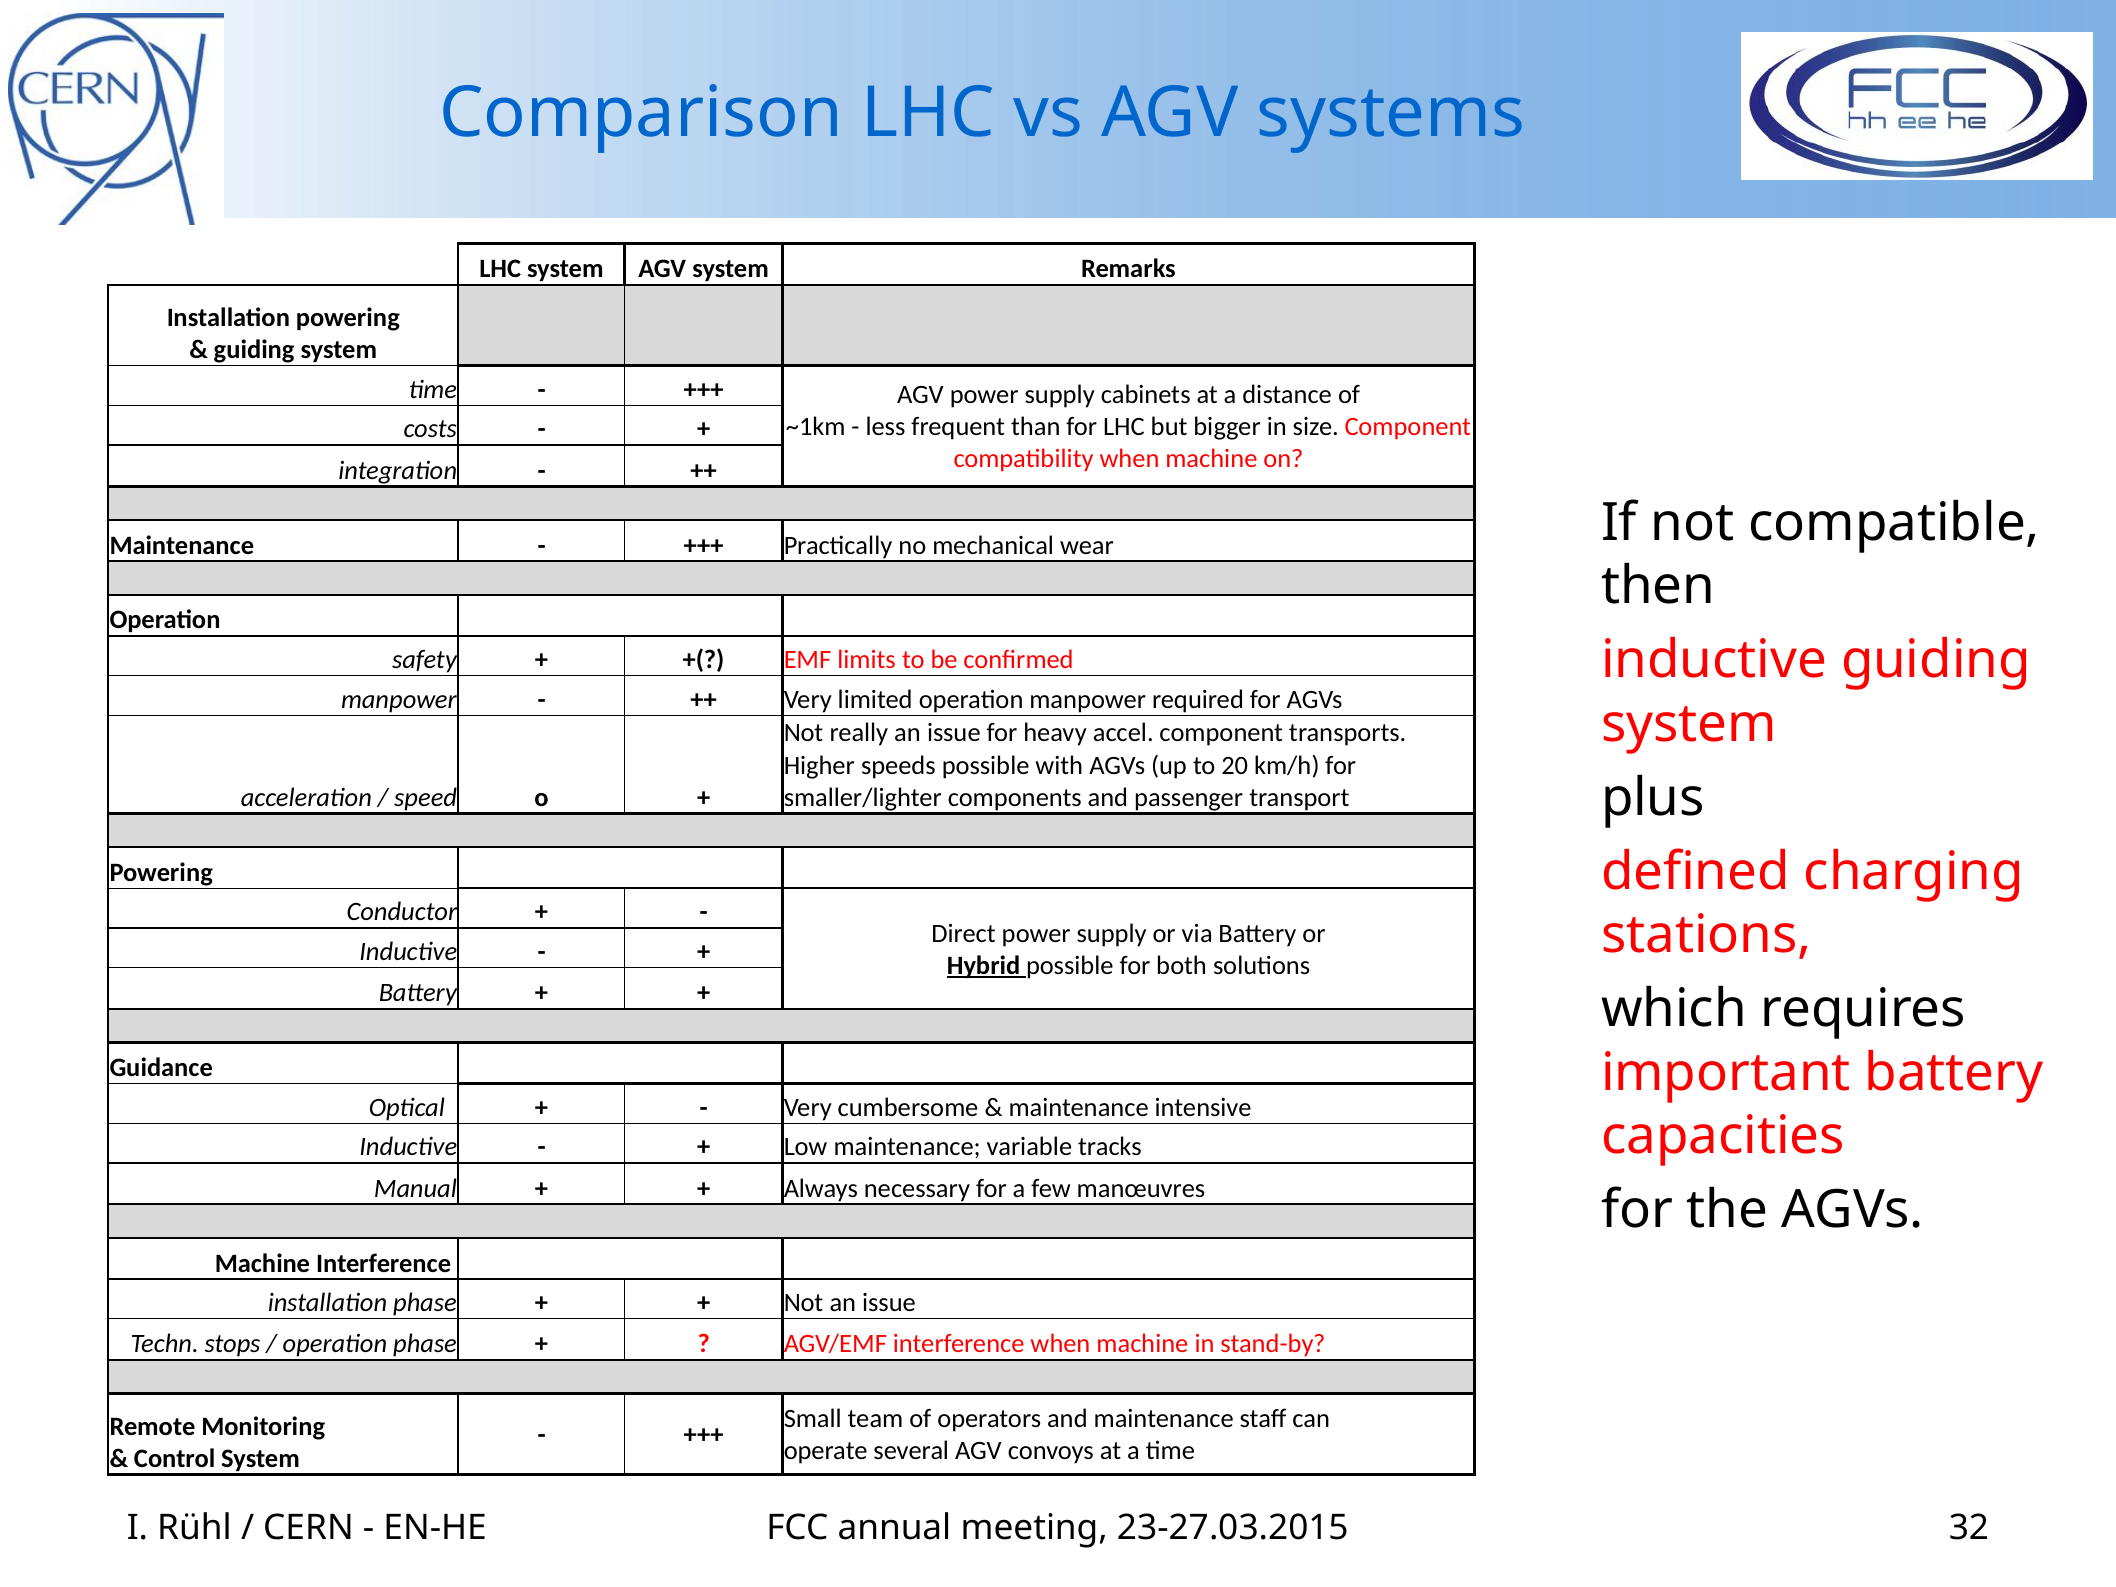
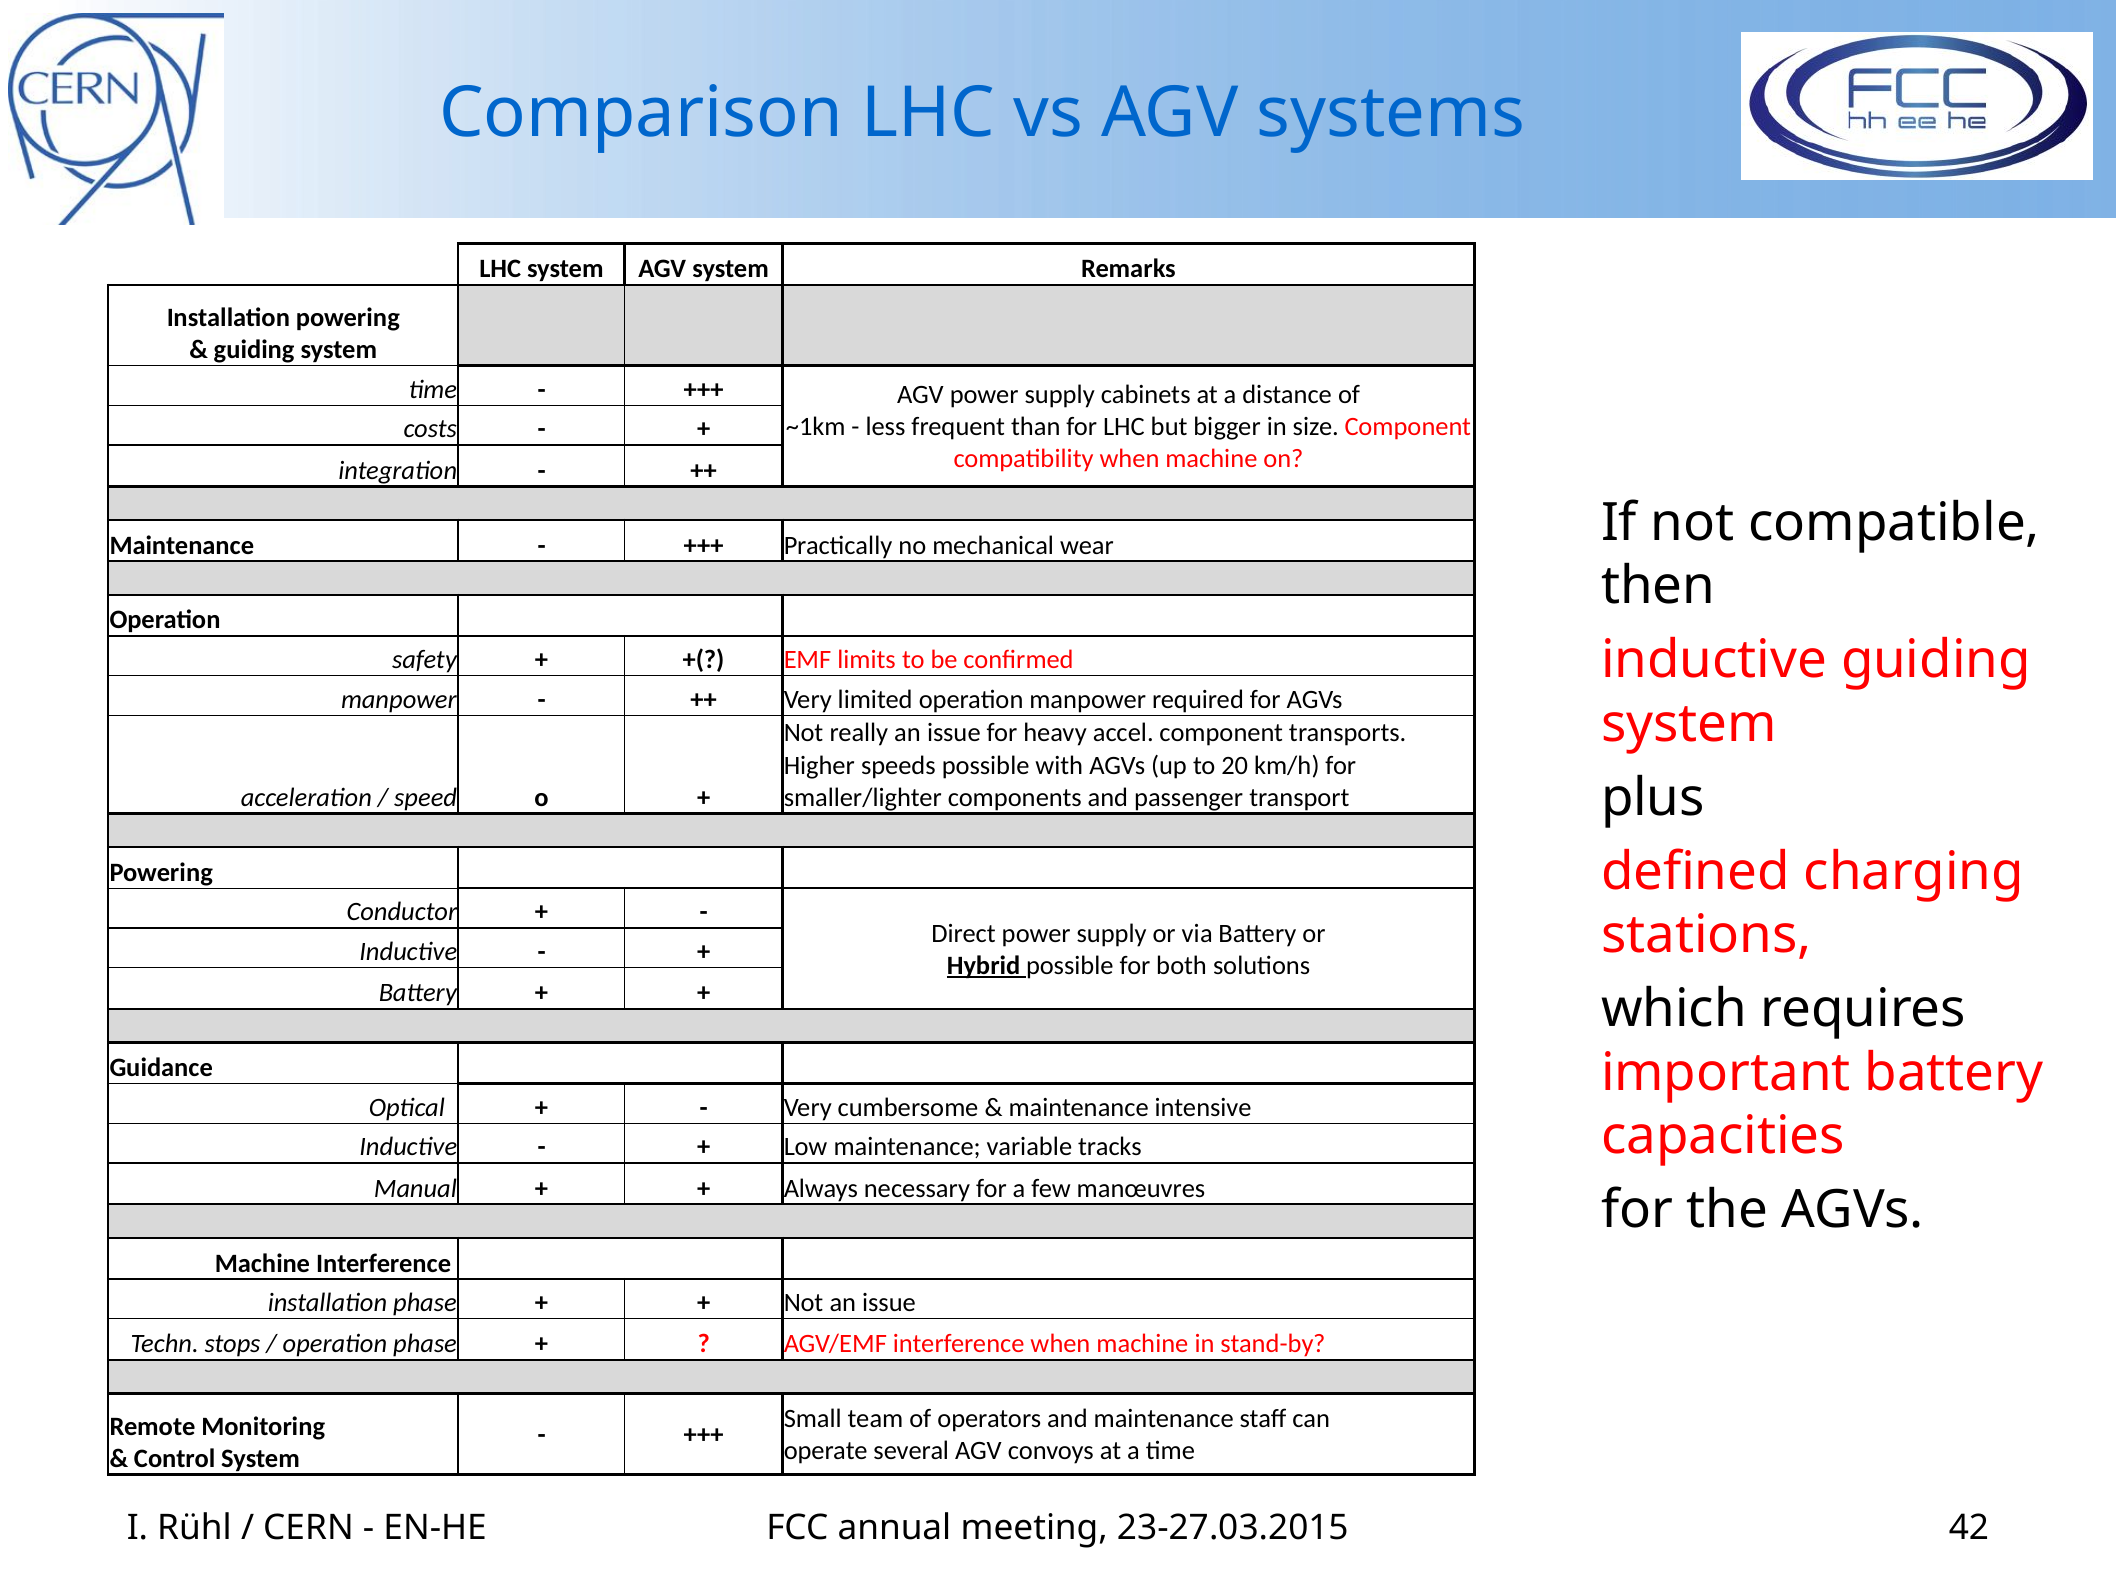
32: 32 -> 42
